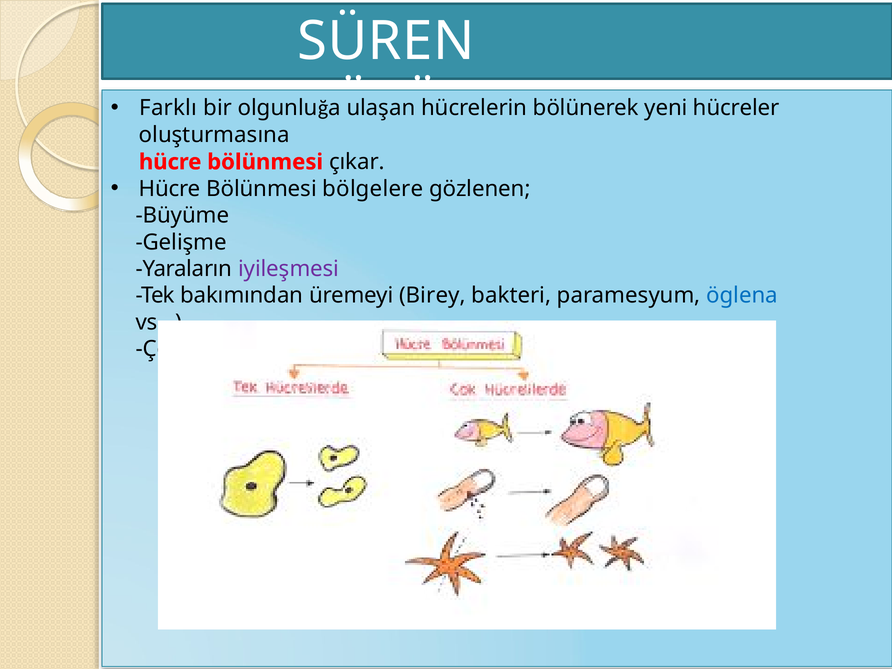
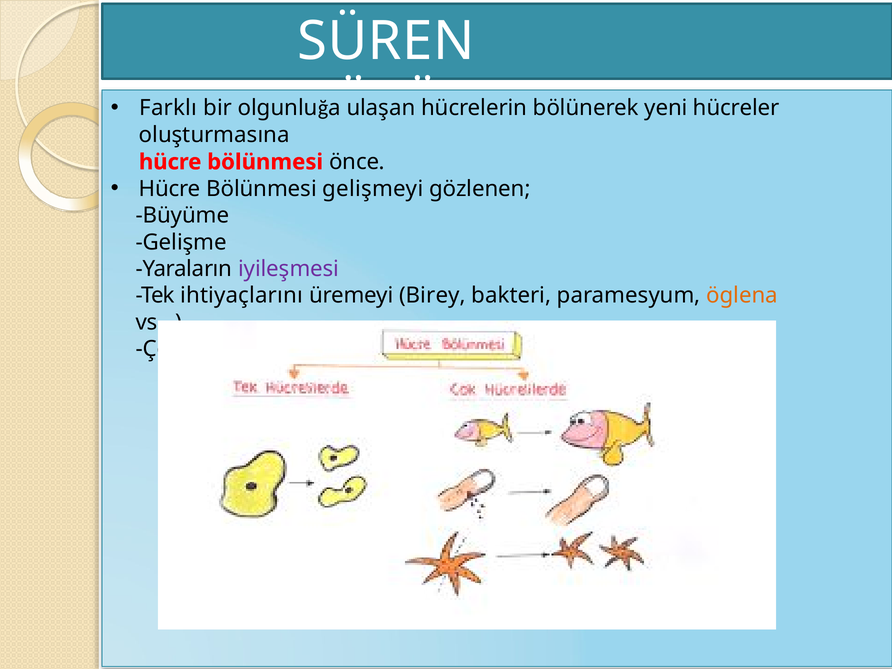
çıkar: çıkar -> önce
bölgelere: bölgelere -> gelişmeyi
bakımından: bakımından -> ihtiyaçlarını
öglena colour: blue -> orange
